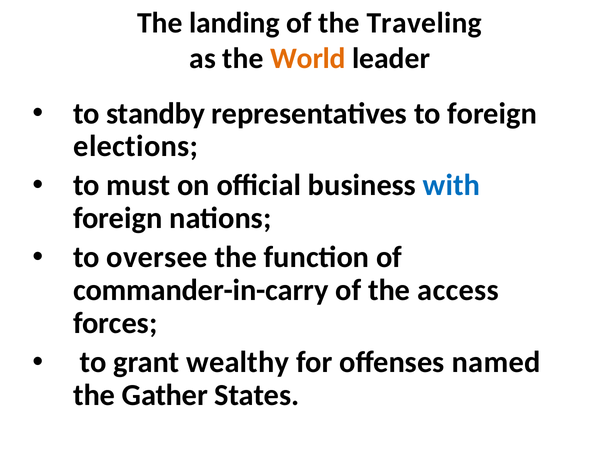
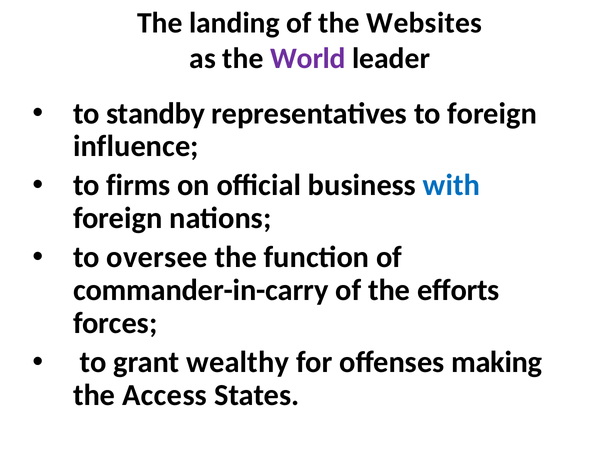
Traveling: Traveling -> Websites
World colour: orange -> purple
elections: elections -> influence
must: must -> firms
access: access -> efforts
named: named -> making
Gather: Gather -> Access
